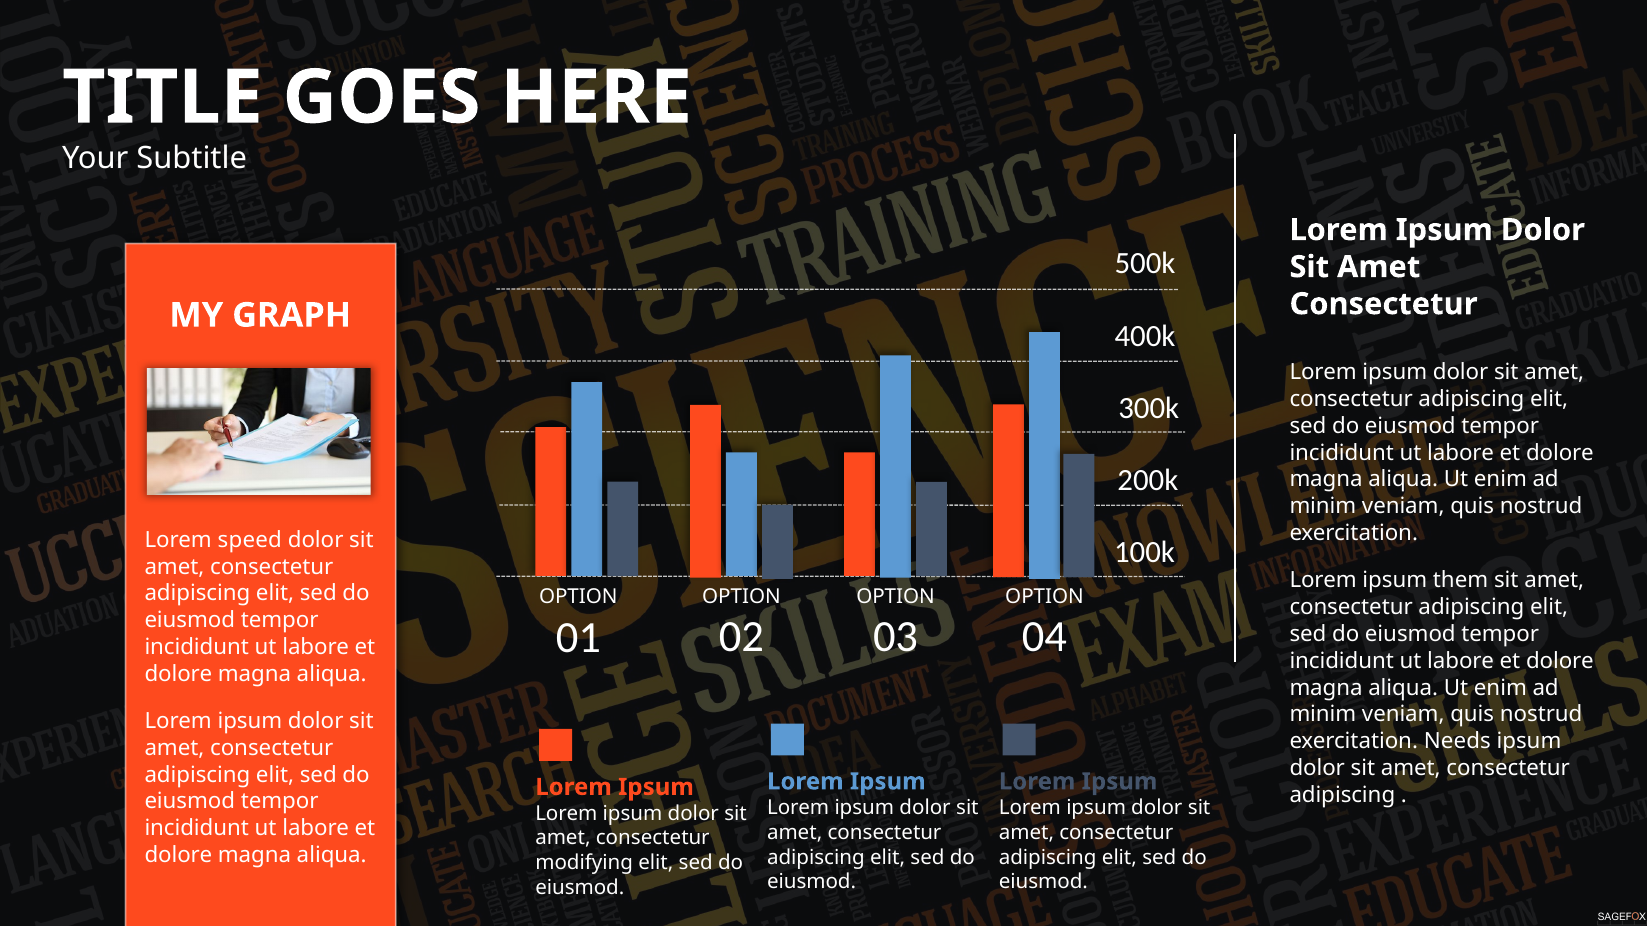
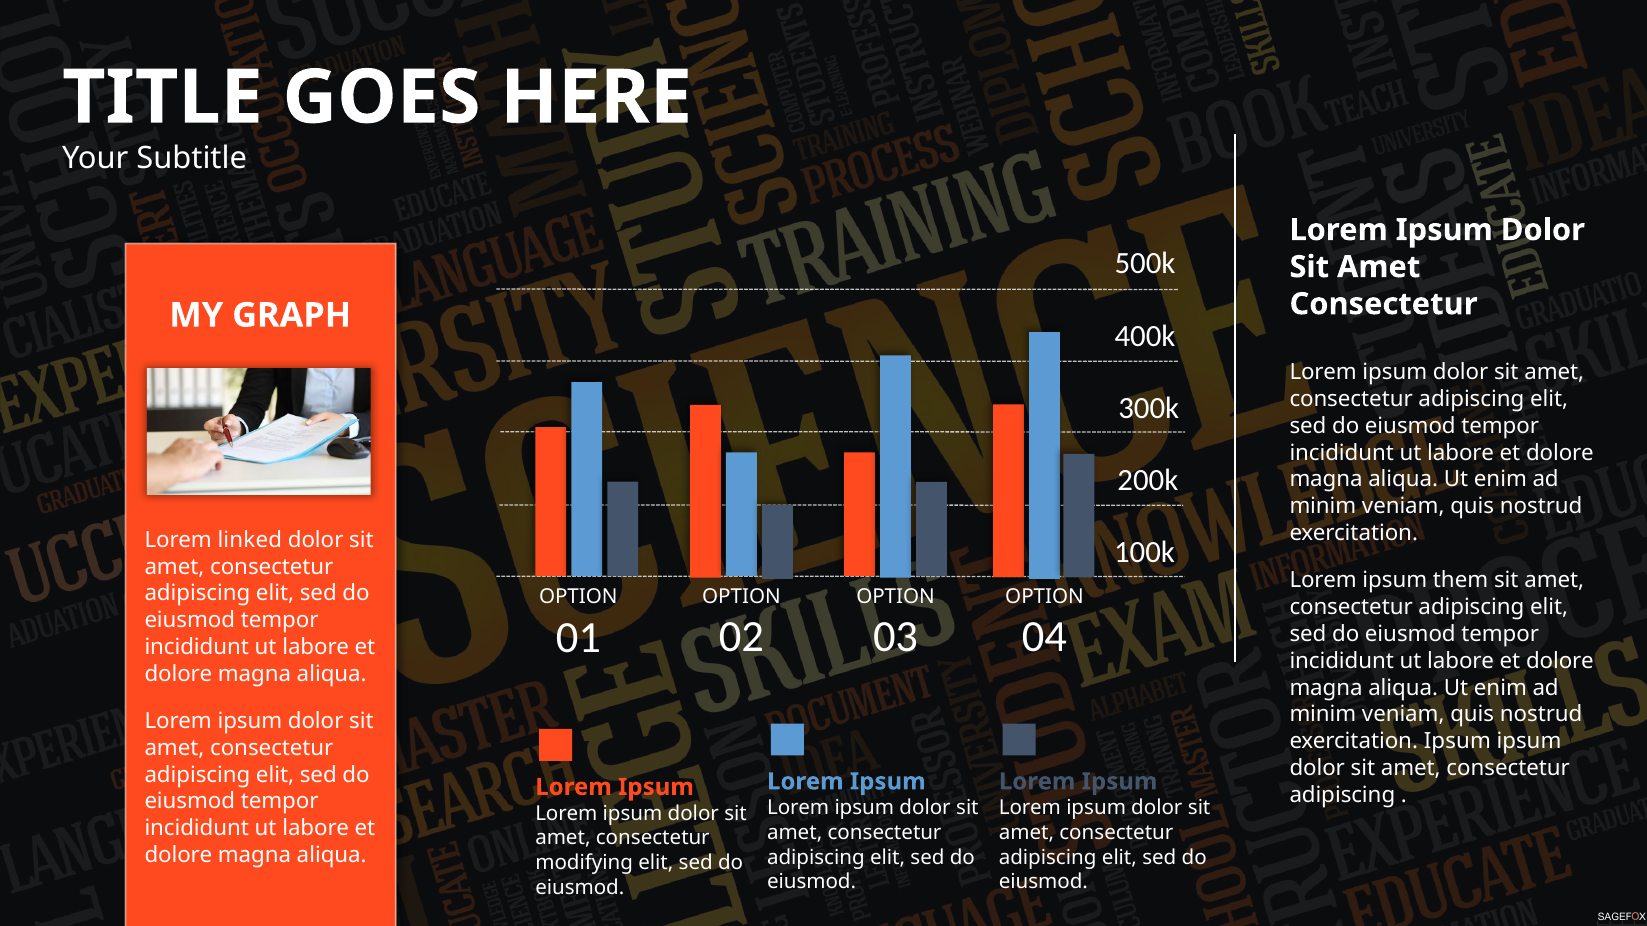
speed: speed -> linked
exercitation Needs: Needs -> Ipsum
